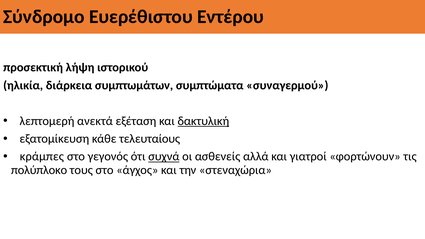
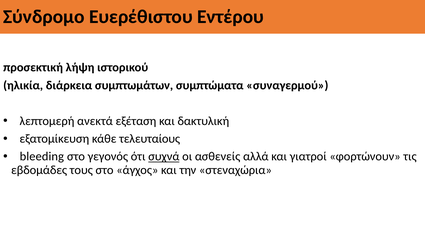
δακτυλική underline: present -> none
κράμπες: κράμπες -> bleeding
πολύπλοκο: πολύπλοκο -> εβδομάδες
